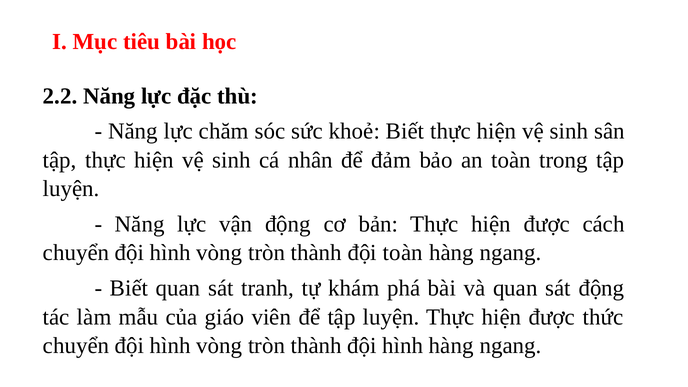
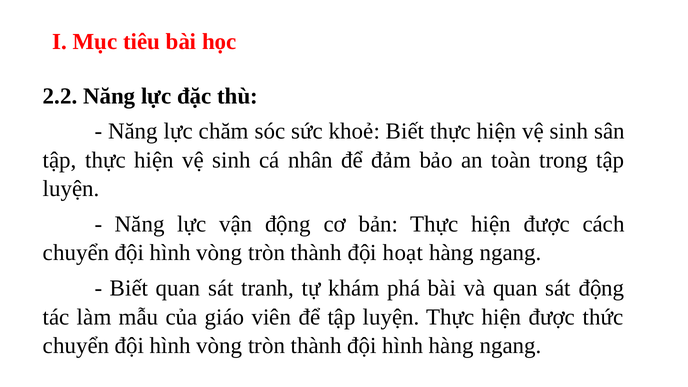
đội toàn: toàn -> hoạt
